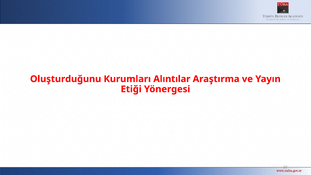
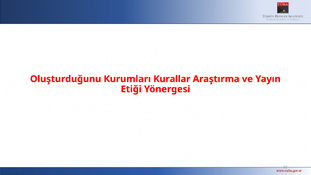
Alıntılar: Alıntılar -> Kurallar
